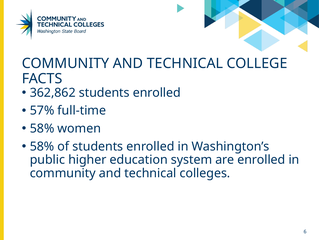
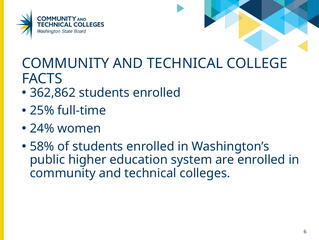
57%: 57% -> 25%
58% at (42, 128): 58% -> 24%
